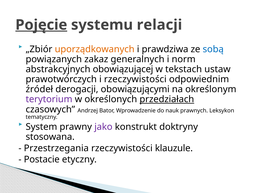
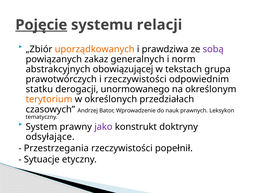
sobą colour: blue -> purple
ustaw: ustaw -> grupa
źródeł: źródeł -> statku
obowiązującymi: obowiązującymi -> unormowanego
terytorium colour: purple -> orange
przedziałach underline: present -> none
stosowana: stosowana -> odsyłające
klauzule: klauzule -> popełnił
Postacie: Postacie -> Sytuacje
